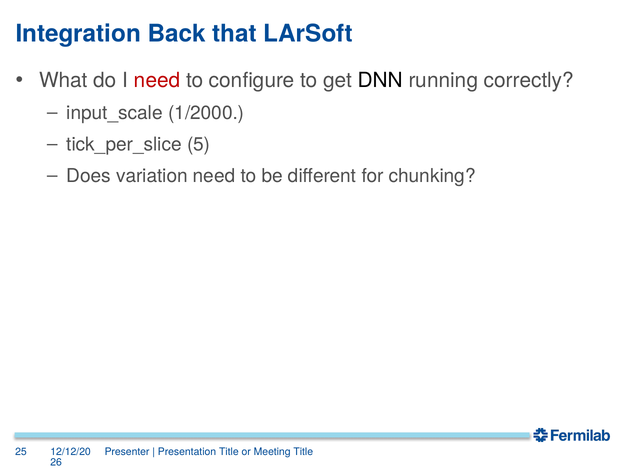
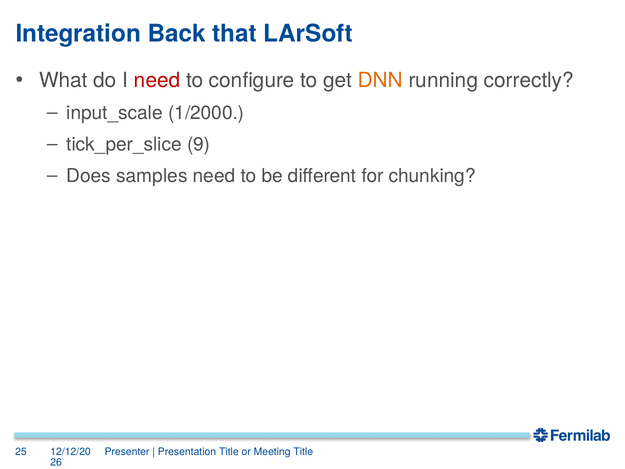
DNN colour: black -> orange
5: 5 -> 9
variation: variation -> samples
